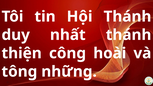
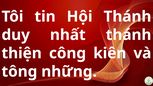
hoài: hoài -> kiên
